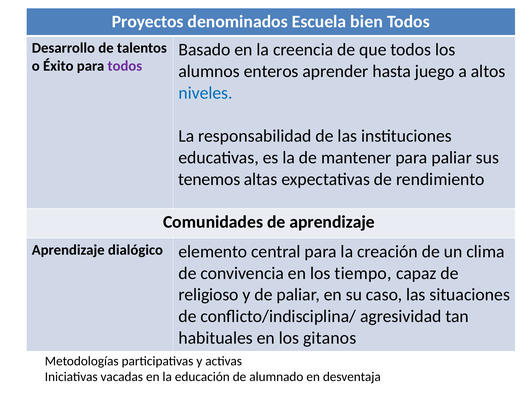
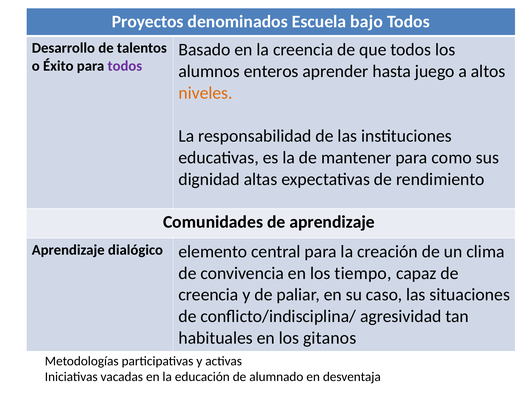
bien: bien -> bajo
niveles colour: blue -> orange
para paliar: paliar -> como
tenemos: tenemos -> dignidad
religioso at (208, 294): religioso -> creencia
